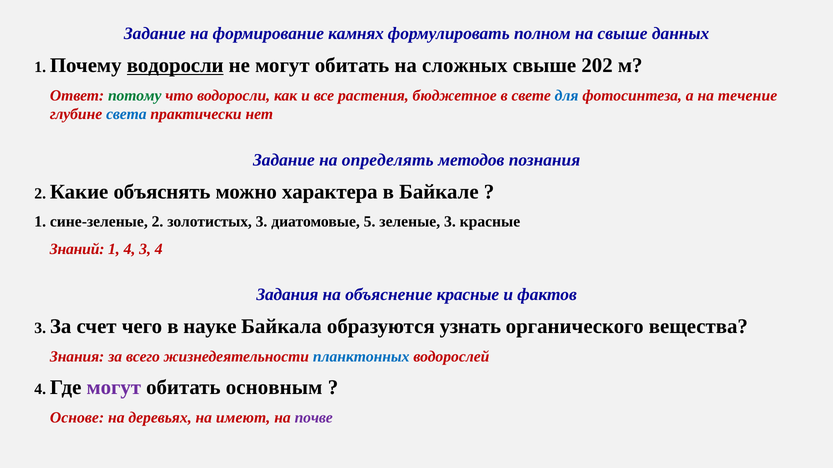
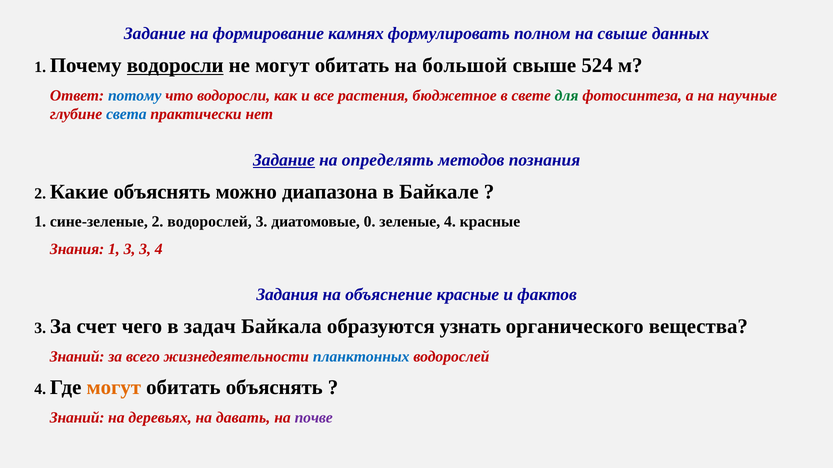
сложных: сложных -> большой
202: 202 -> 524
потому colour: green -> blue
для colour: blue -> green
течение: течение -> научные
Задание at (284, 160) underline: none -> present
характера: характера -> диапазона
2 золотистых: золотистых -> водорослей
5: 5 -> 0
зеленые 3: 3 -> 4
Знаний: Знаний -> Знания
1 4: 4 -> 3
науке: науке -> задач
Знания at (77, 357): Знания -> Знаний
могут at (114, 388) colour: purple -> orange
обитать основным: основным -> объяснять
Основе at (77, 418): Основе -> Знаний
имеют: имеют -> давать
